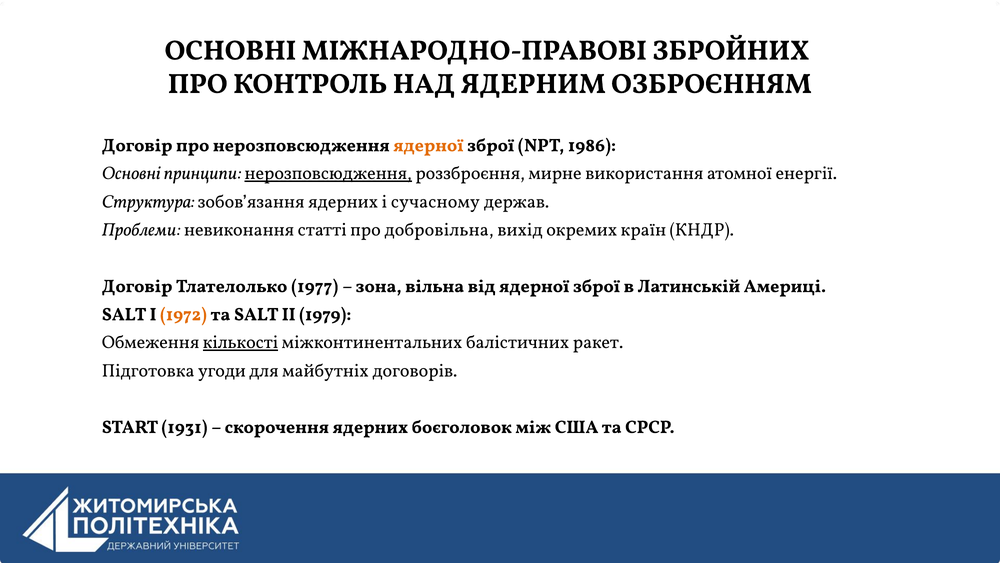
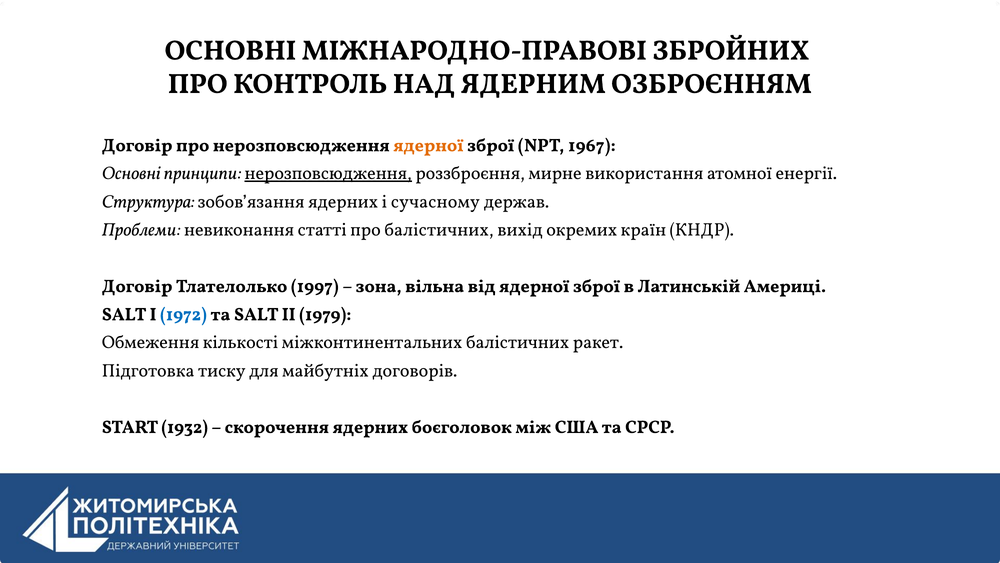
1986: 1986 -> 1967
про добровільна: добровільна -> балістичних
1977: 1977 -> 1997
1972 colour: orange -> blue
кількості underline: present -> none
угоди: угоди -> тиску
1931: 1931 -> 1932
